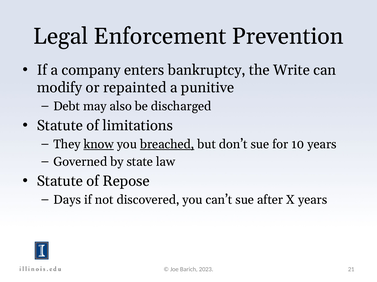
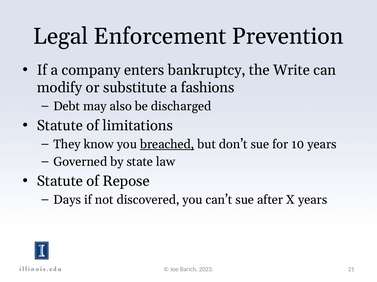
repainted: repainted -> substitute
punitive: punitive -> fashions
know underline: present -> none
